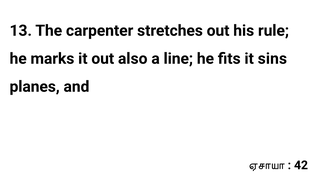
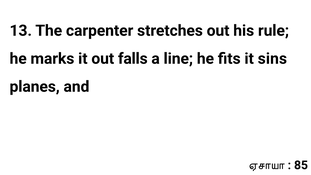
also: also -> falls
42: 42 -> 85
